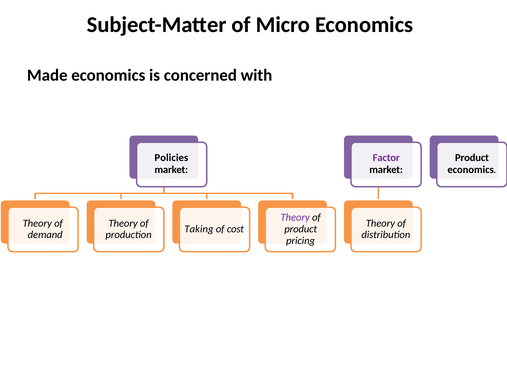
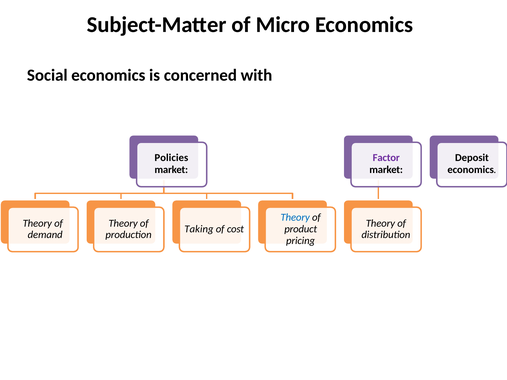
Made: Made -> Social
Product at (472, 158): Product -> Deposit
Theory at (295, 218) colour: purple -> blue
